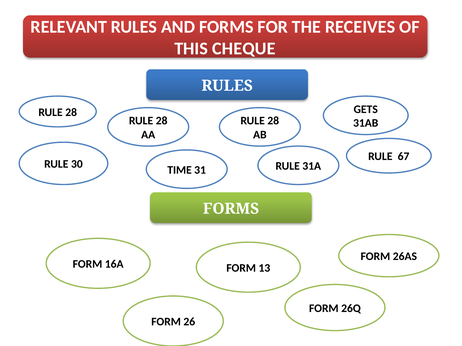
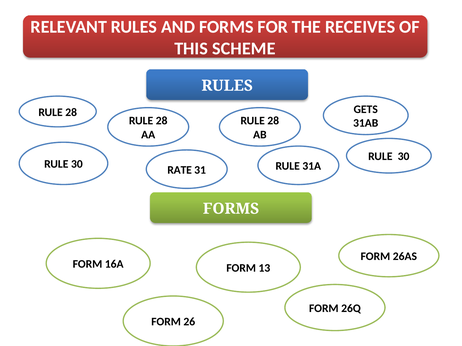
CHEQUE: CHEQUE -> SCHEME
67 at (404, 157): 67 -> 30
TIME: TIME -> RATE
